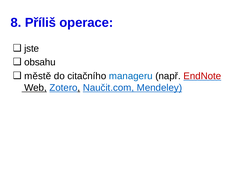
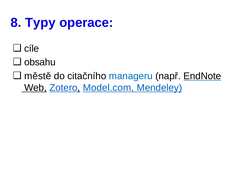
Příliš: Příliš -> Typy
jste: jste -> cíle
EndNote colour: red -> black
Naučit.com: Naučit.com -> Model.com
